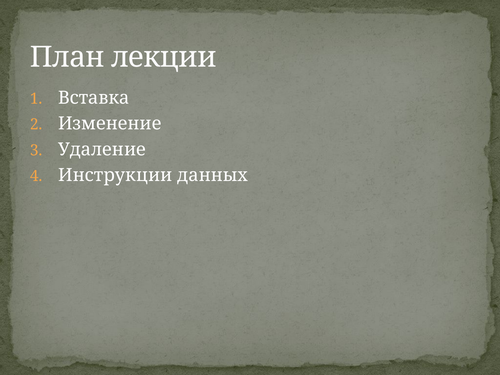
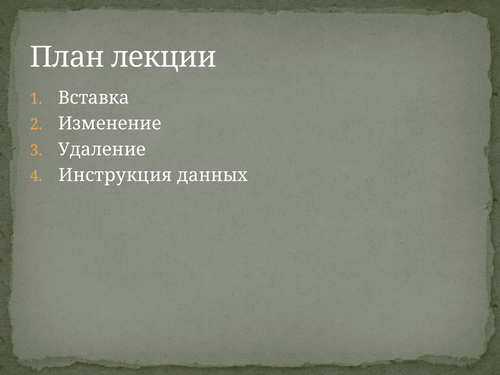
Инструкции: Инструкции -> Инструкция
